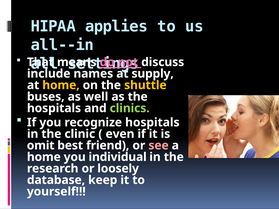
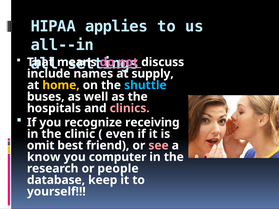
shuttle colour: yellow -> light blue
clinics colour: light green -> pink
recognize hospitals: hospitals -> receiving
home at (44, 157): home -> know
individual: individual -> computer
loosely: loosely -> people
